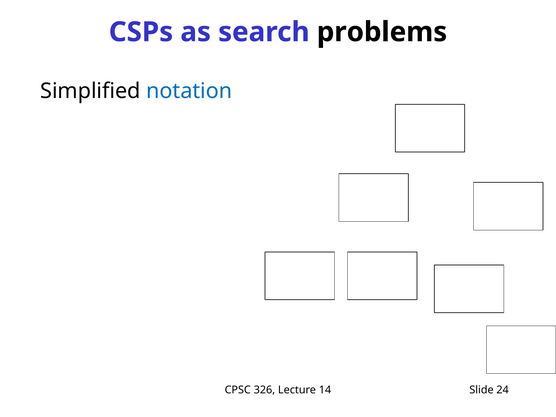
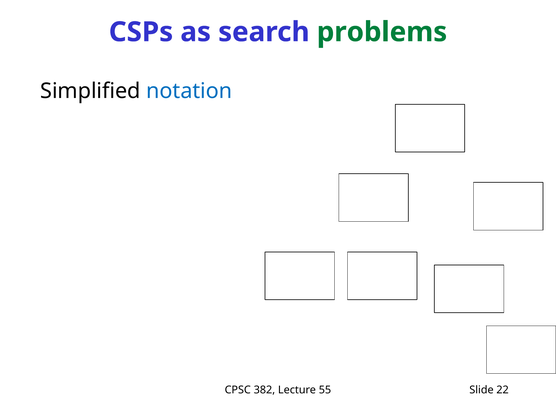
problems colour: black -> green
326: 326 -> 382
14: 14 -> 55
24: 24 -> 22
